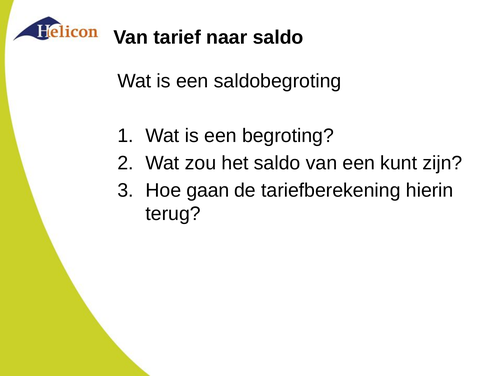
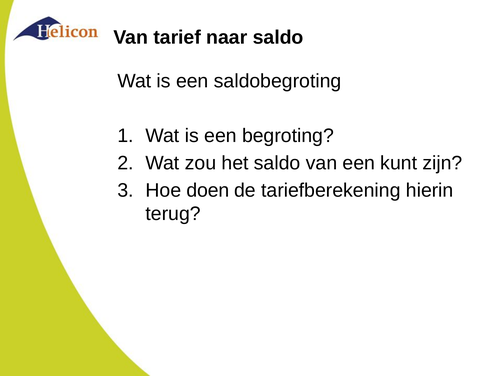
gaan: gaan -> doen
